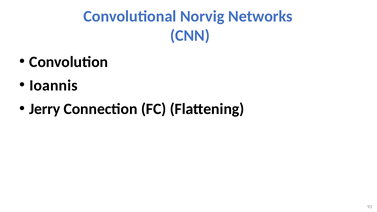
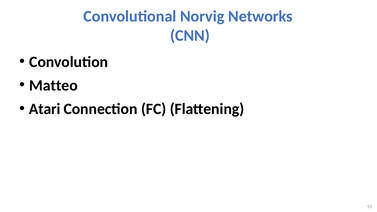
Ioannis: Ioannis -> Matteo
Jerry: Jerry -> Atari
